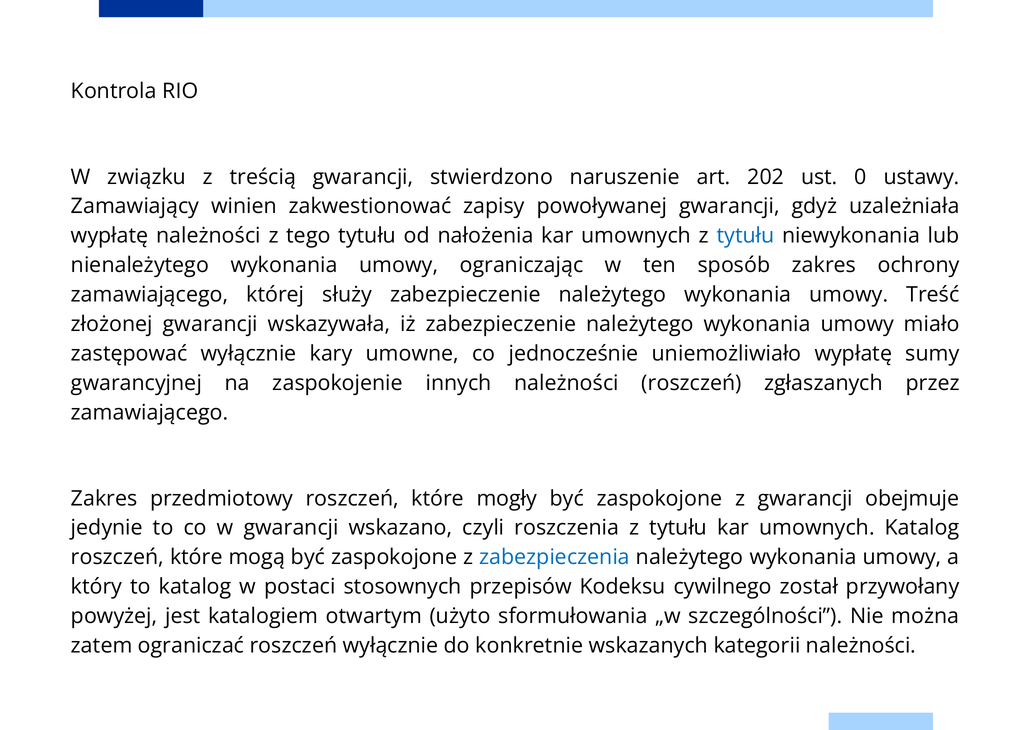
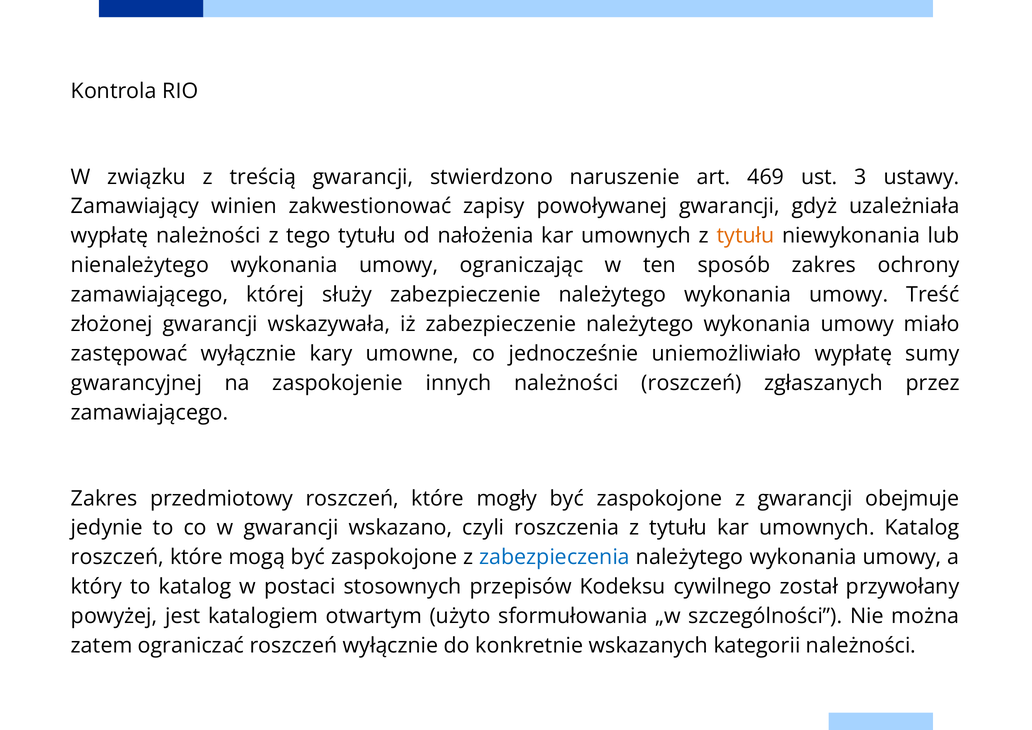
202: 202 -> 469
0: 0 -> 3
tytułu at (746, 236) colour: blue -> orange
